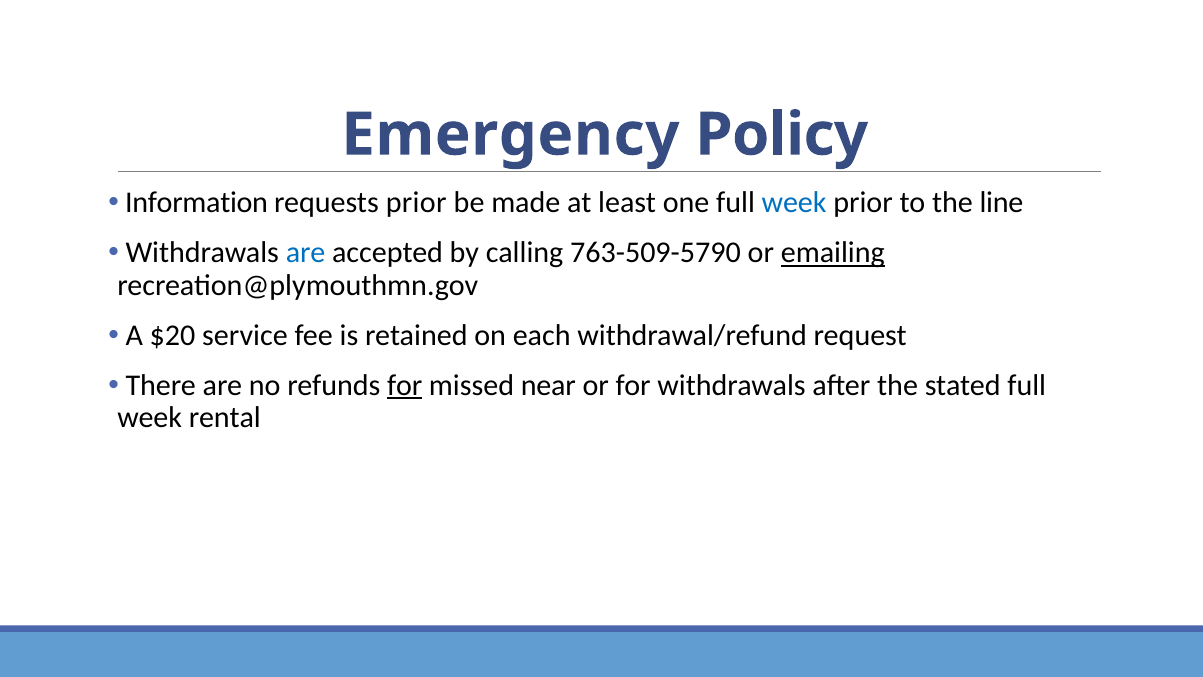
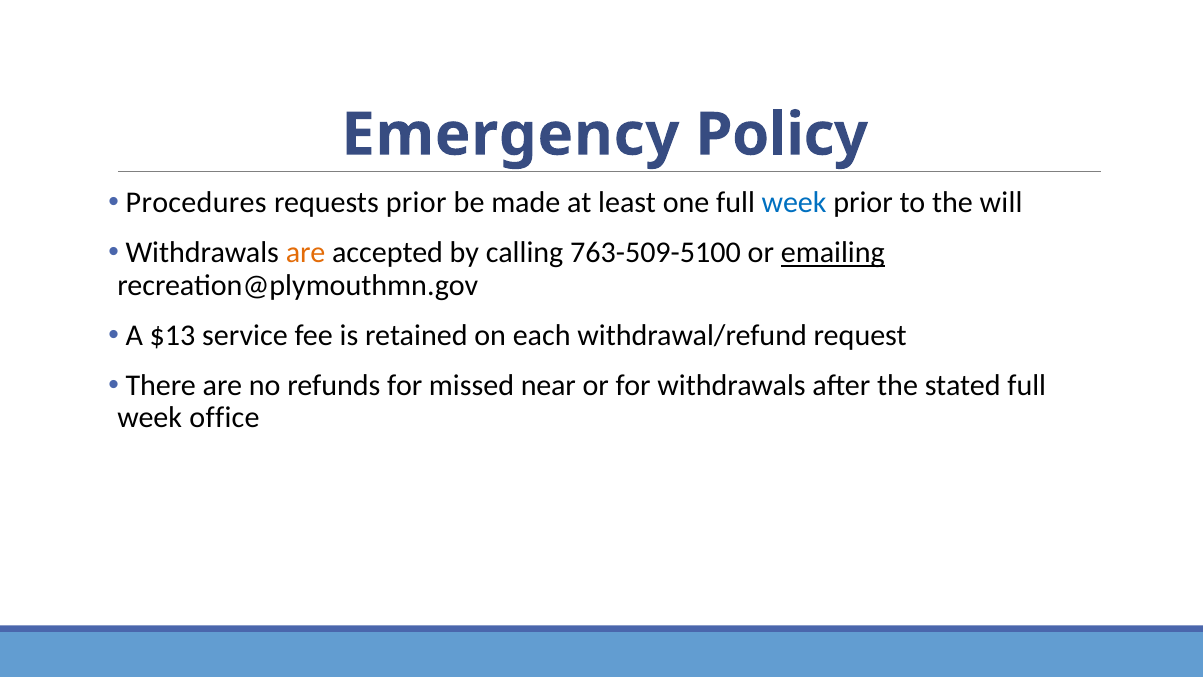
Information: Information -> Procedures
line: line -> will
are at (306, 253) colour: blue -> orange
763-509-5790: 763-509-5790 -> 763-509-5100
$20: $20 -> $13
for at (405, 385) underline: present -> none
rental: rental -> office
